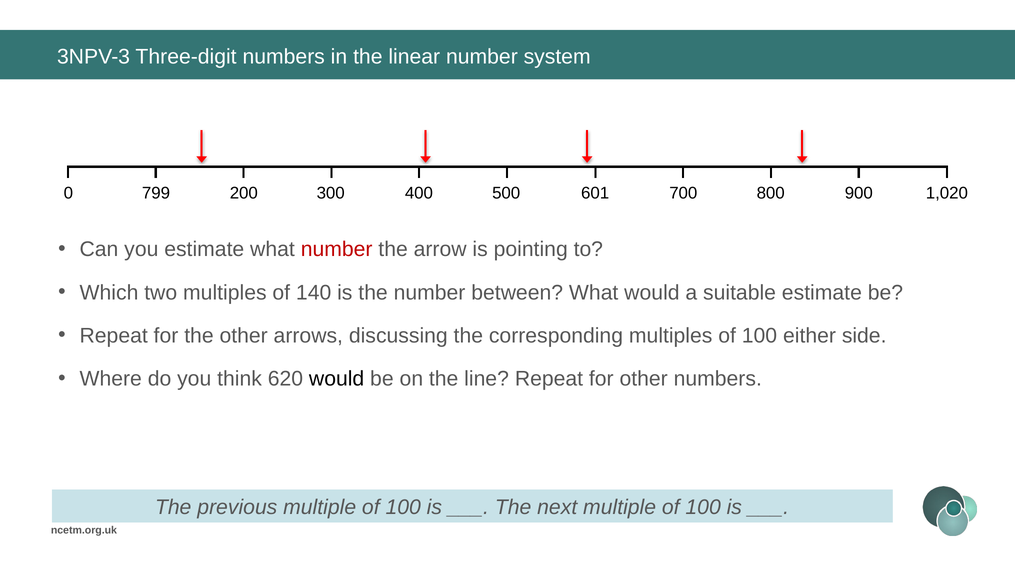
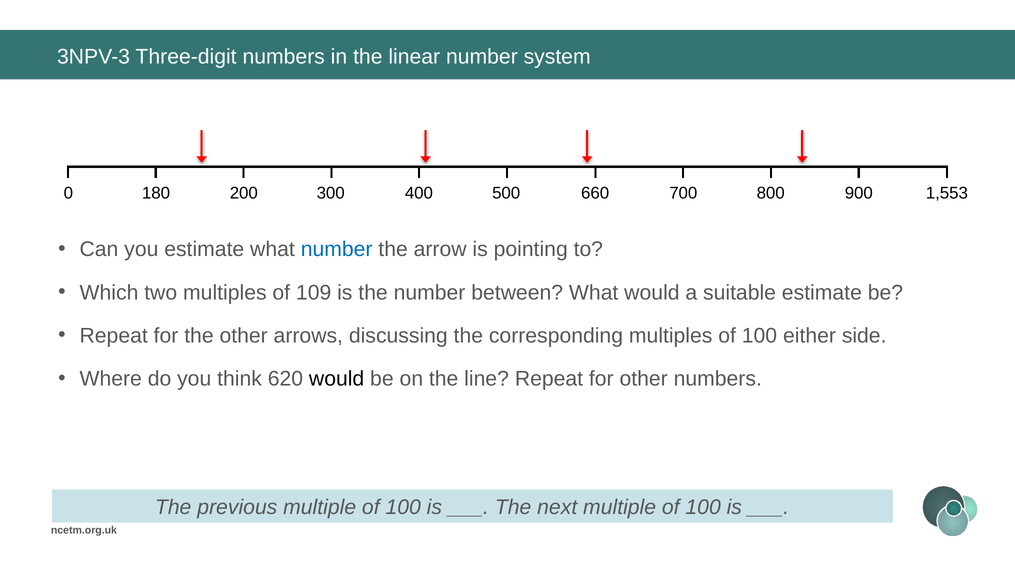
799: 799 -> 180
601: 601 -> 660
1,020: 1,020 -> 1,553
number at (337, 249) colour: red -> blue
140: 140 -> 109
